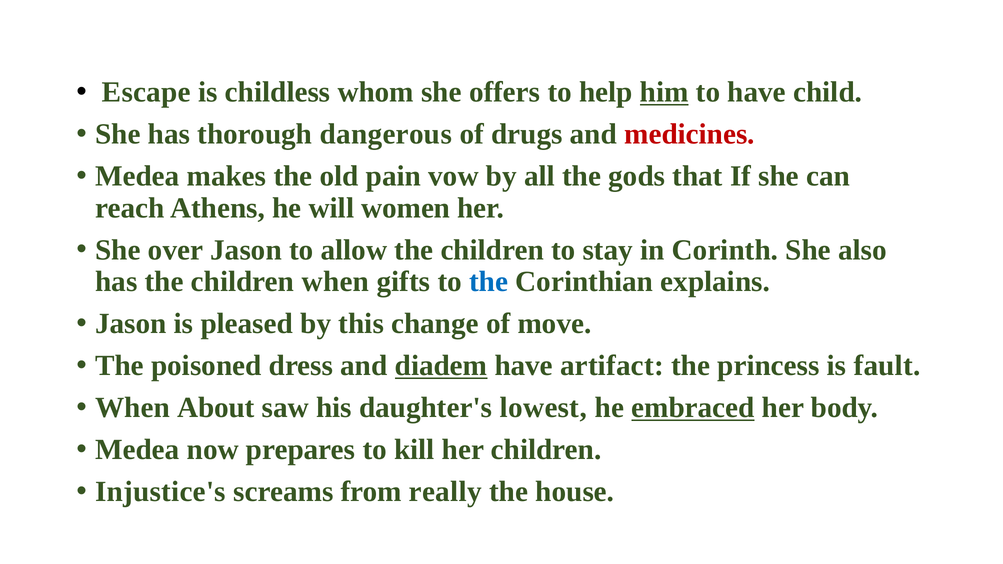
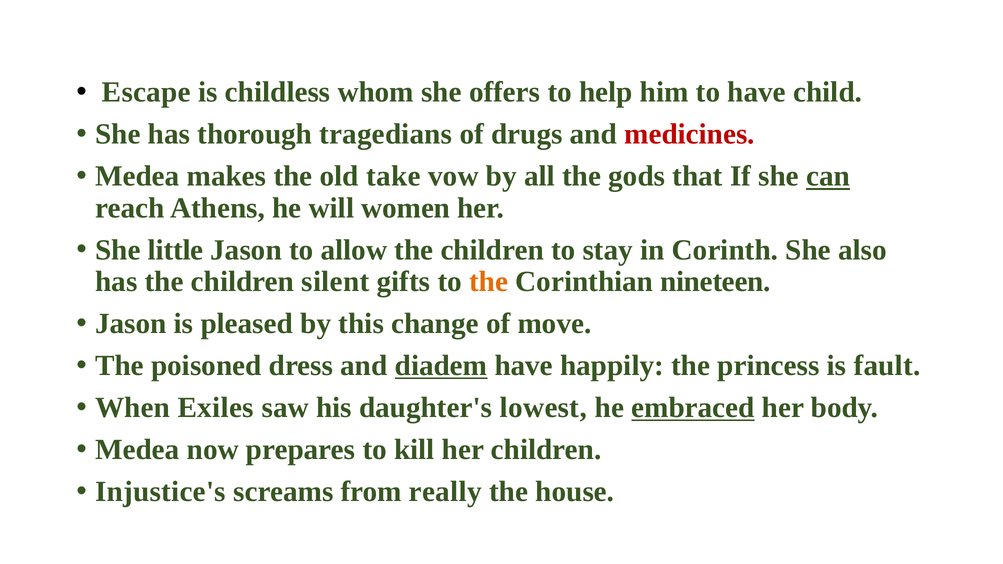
him underline: present -> none
dangerous: dangerous -> tragedians
pain: pain -> take
can underline: none -> present
over: over -> little
children when: when -> silent
the at (489, 282) colour: blue -> orange
explains: explains -> nineteen
artifact: artifact -> happily
About: About -> Exiles
